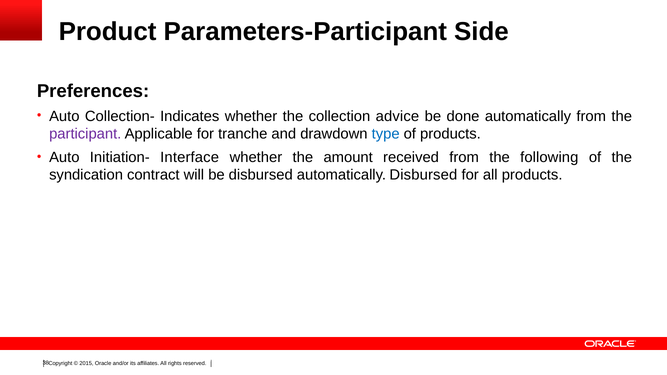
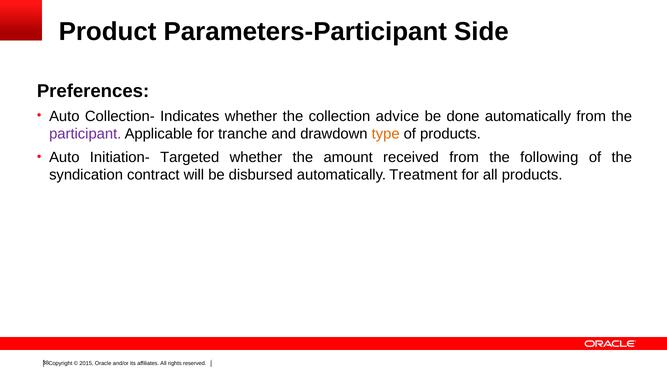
type colour: blue -> orange
Interface: Interface -> Targeted
automatically Disbursed: Disbursed -> Treatment
